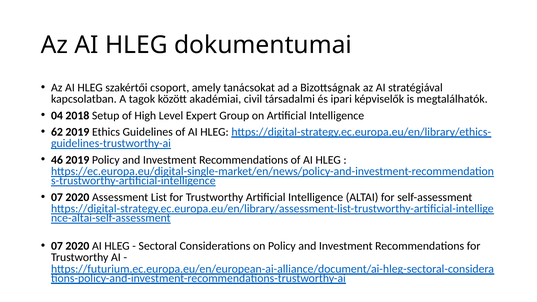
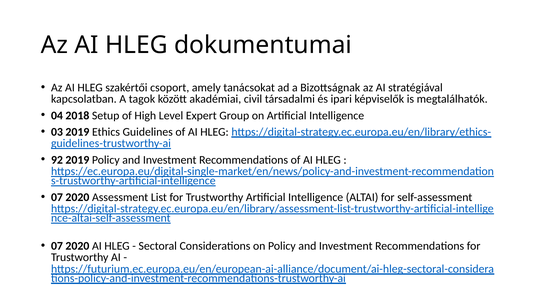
62: 62 -> 03
46: 46 -> 92
